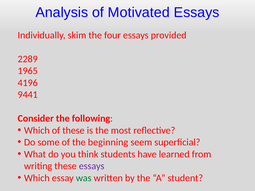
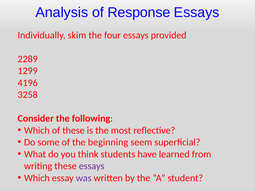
Motivated: Motivated -> Response
1965: 1965 -> 1299
9441: 9441 -> 3258
was colour: green -> purple
